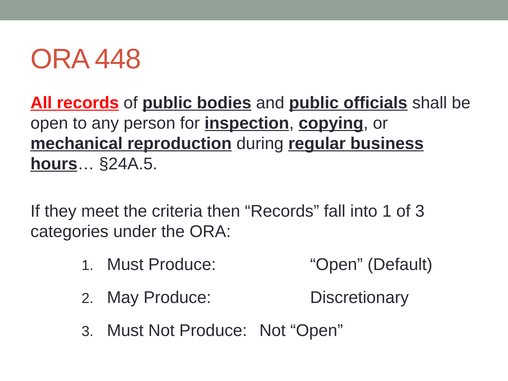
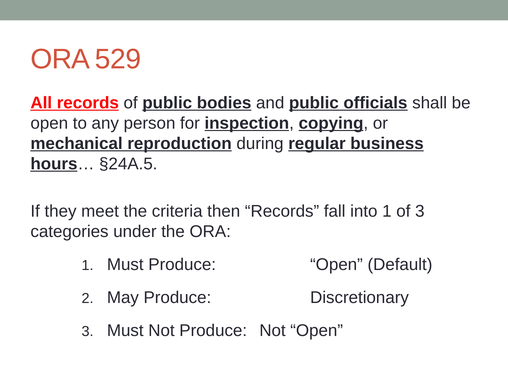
448: 448 -> 529
